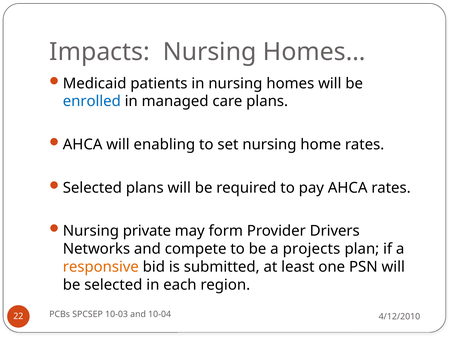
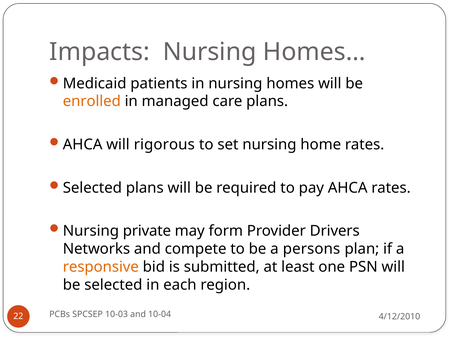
enrolled colour: blue -> orange
enabling: enabling -> rigorous
projects: projects -> persons
